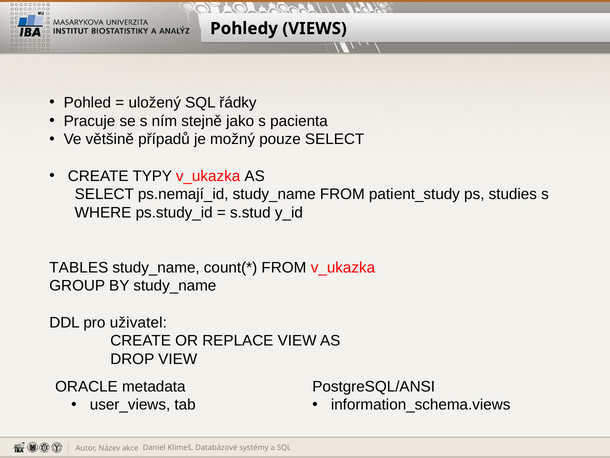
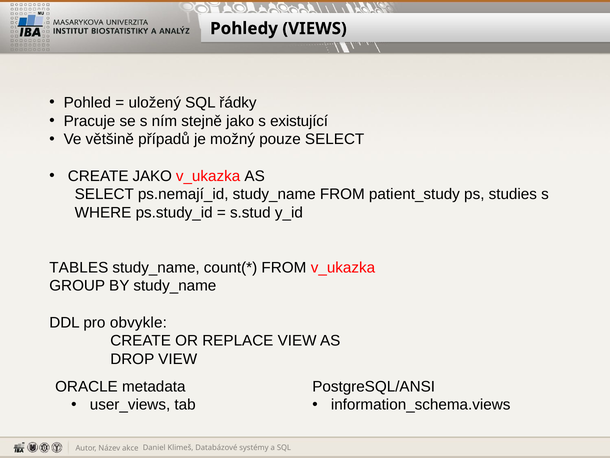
pacienta: pacienta -> existující
CREATE TYPY: TYPY -> JAKO
uživatel: uživatel -> obvykle
